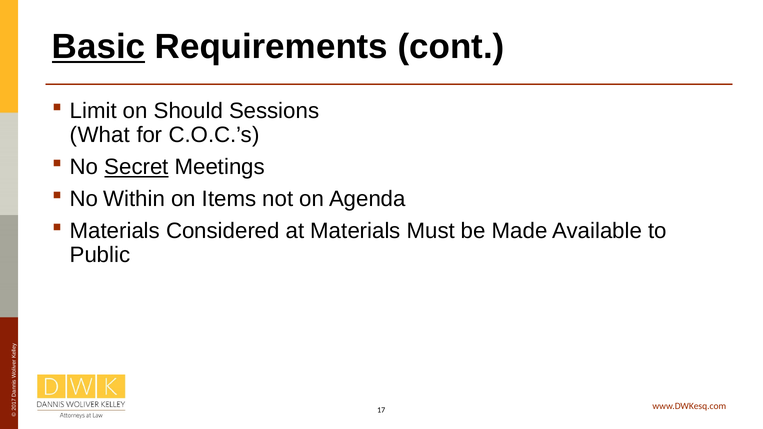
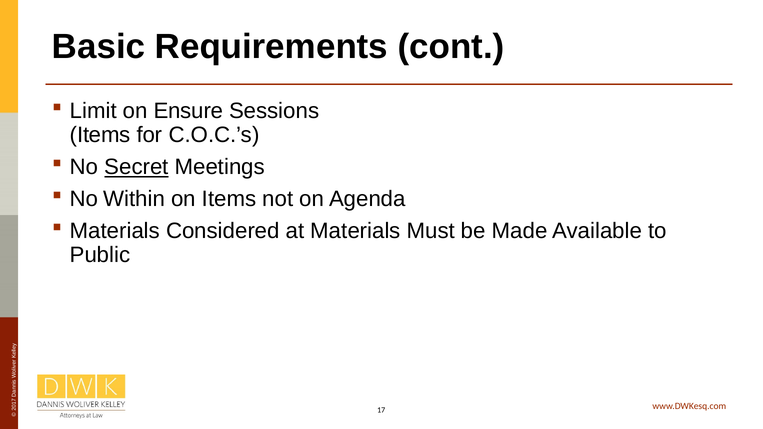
Basic underline: present -> none
Should: Should -> Ensure
What at (100, 135): What -> Items
